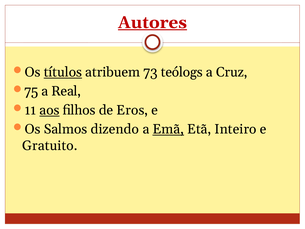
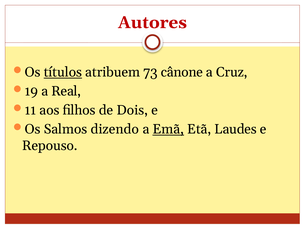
Autores underline: present -> none
teólogs: teólogs -> cânone
75: 75 -> 19
aos underline: present -> none
Eros: Eros -> Dois
Inteiro: Inteiro -> Laudes
Gratuito: Gratuito -> Repouso
